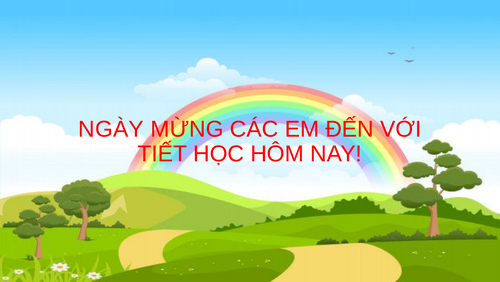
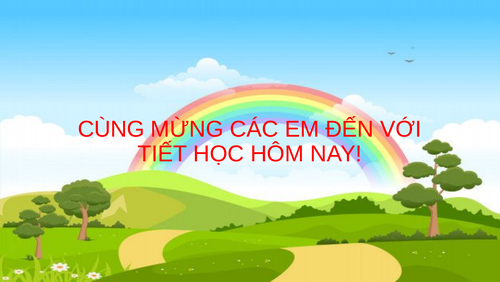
NGÀY: NGÀY -> CÙNG
